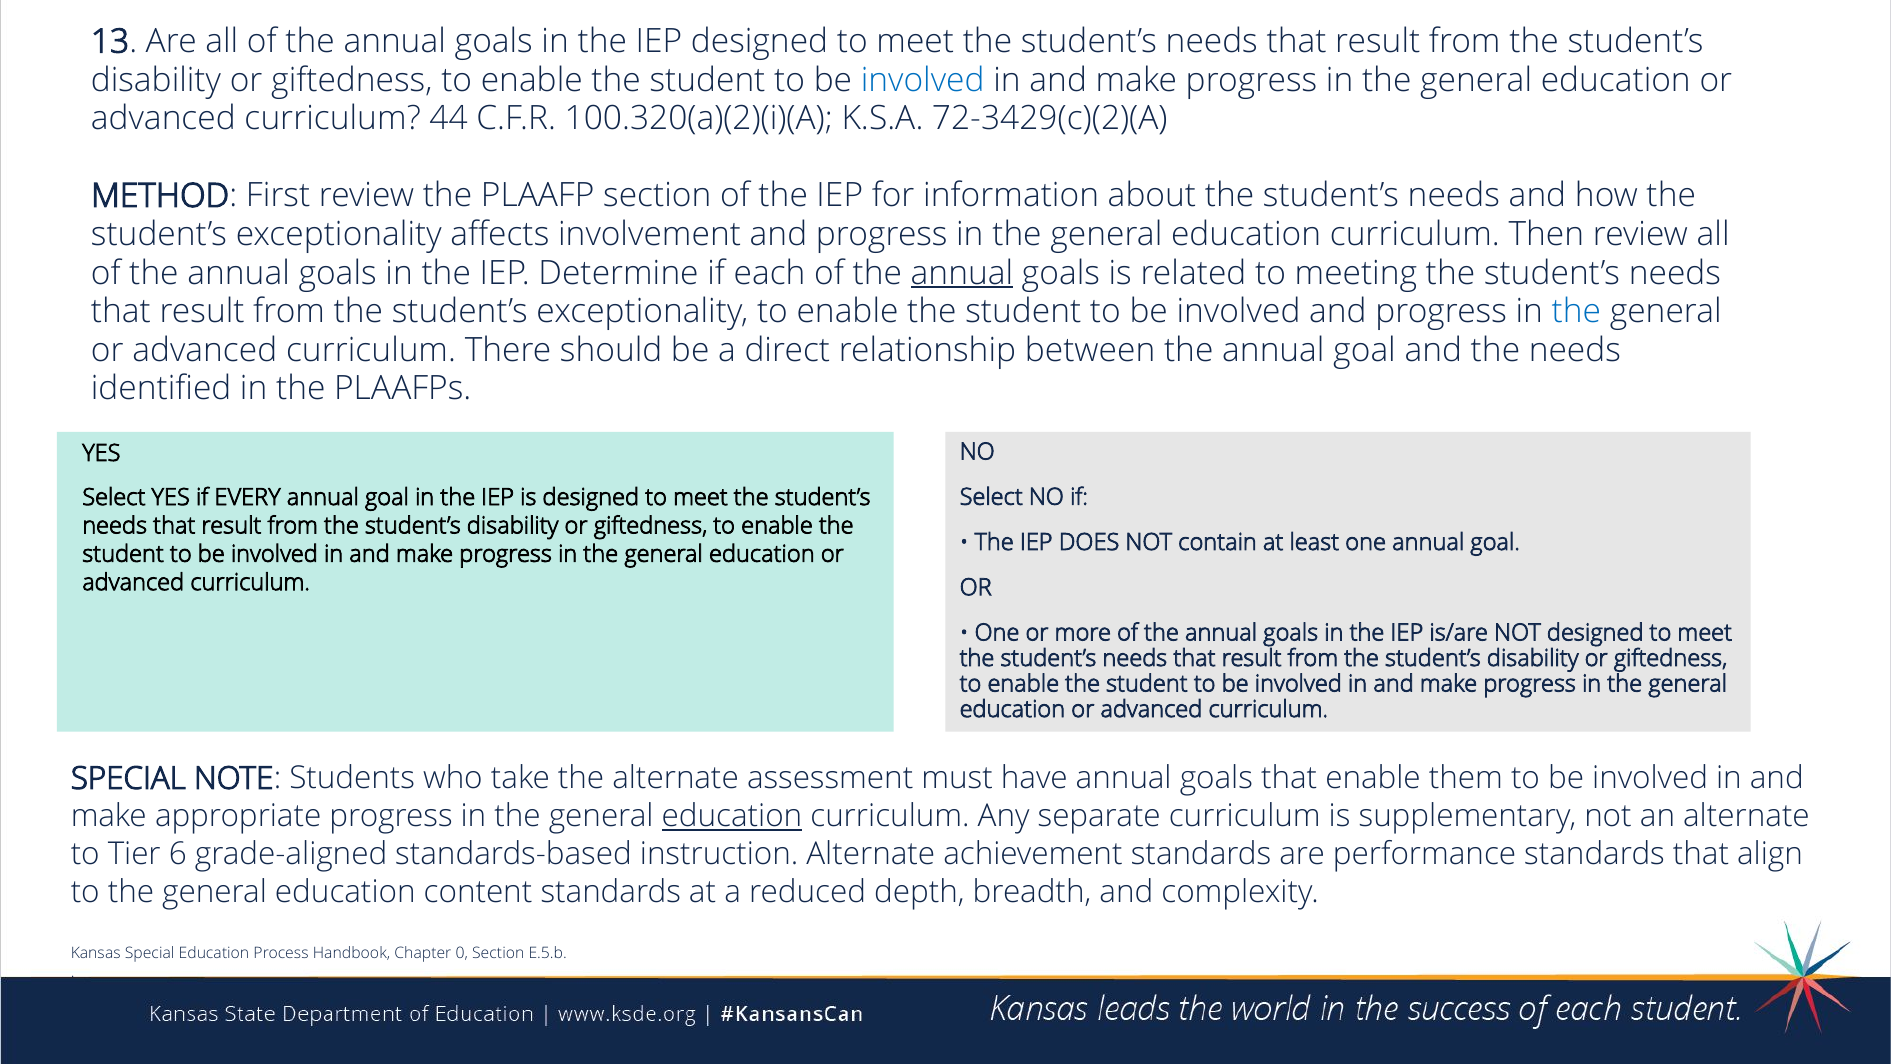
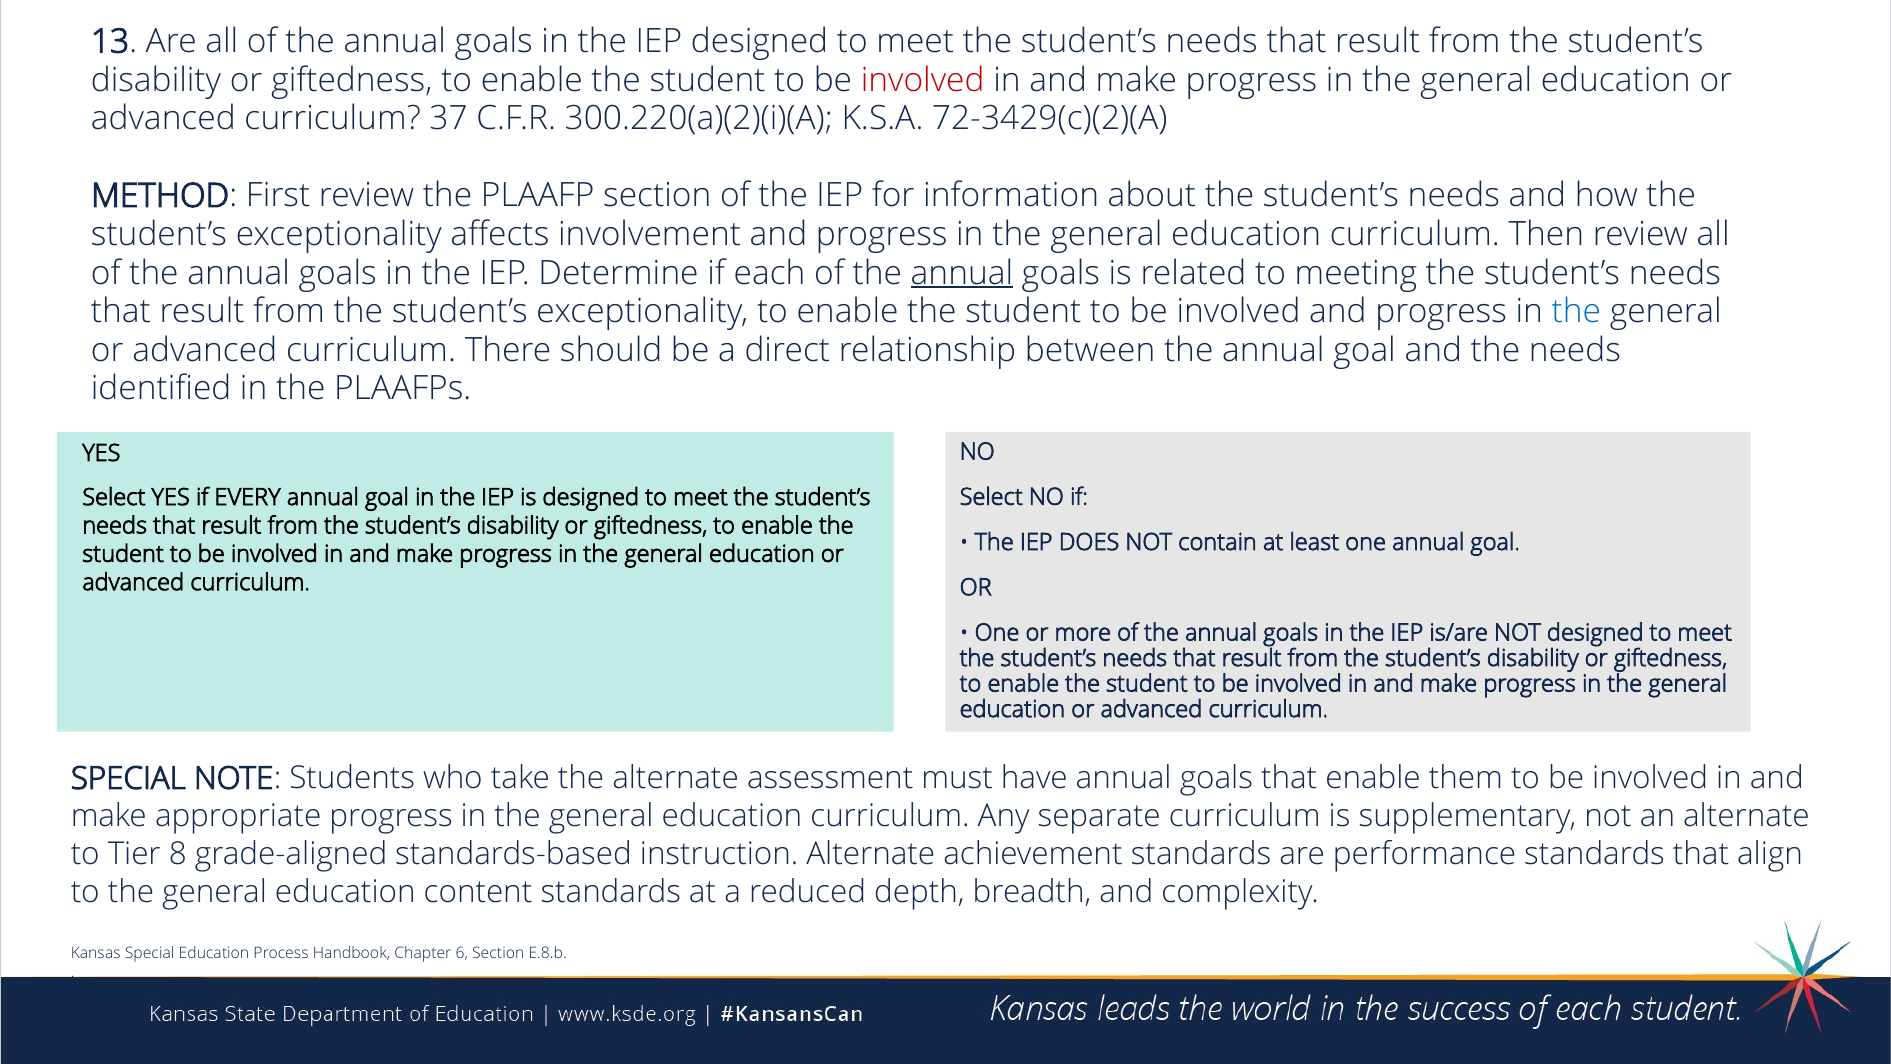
involved at (923, 80) colour: blue -> red
44: 44 -> 37
100.320(a)(2)(i)(A: 100.320(a)(2)(i)(A -> 300.220(a)(2)(i)(A
education at (732, 816) underline: present -> none
6: 6 -> 8
0: 0 -> 6
E.5.b: E.5.b -> E.8.b
